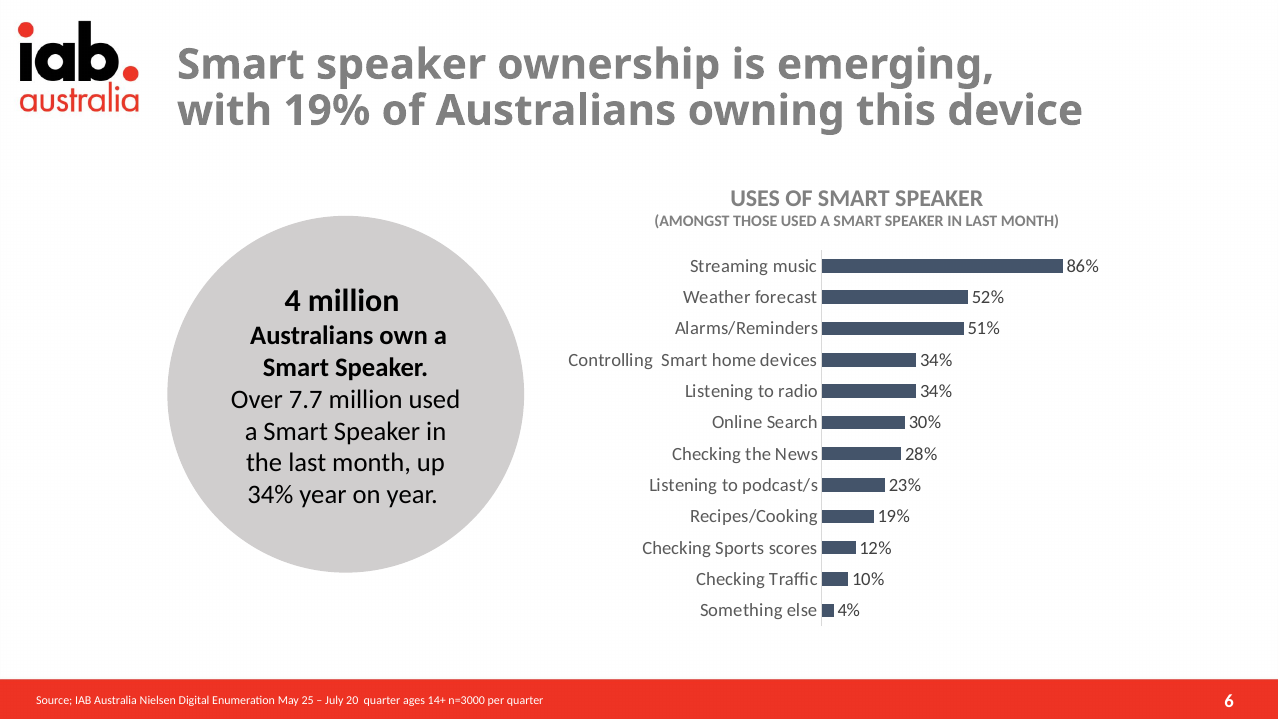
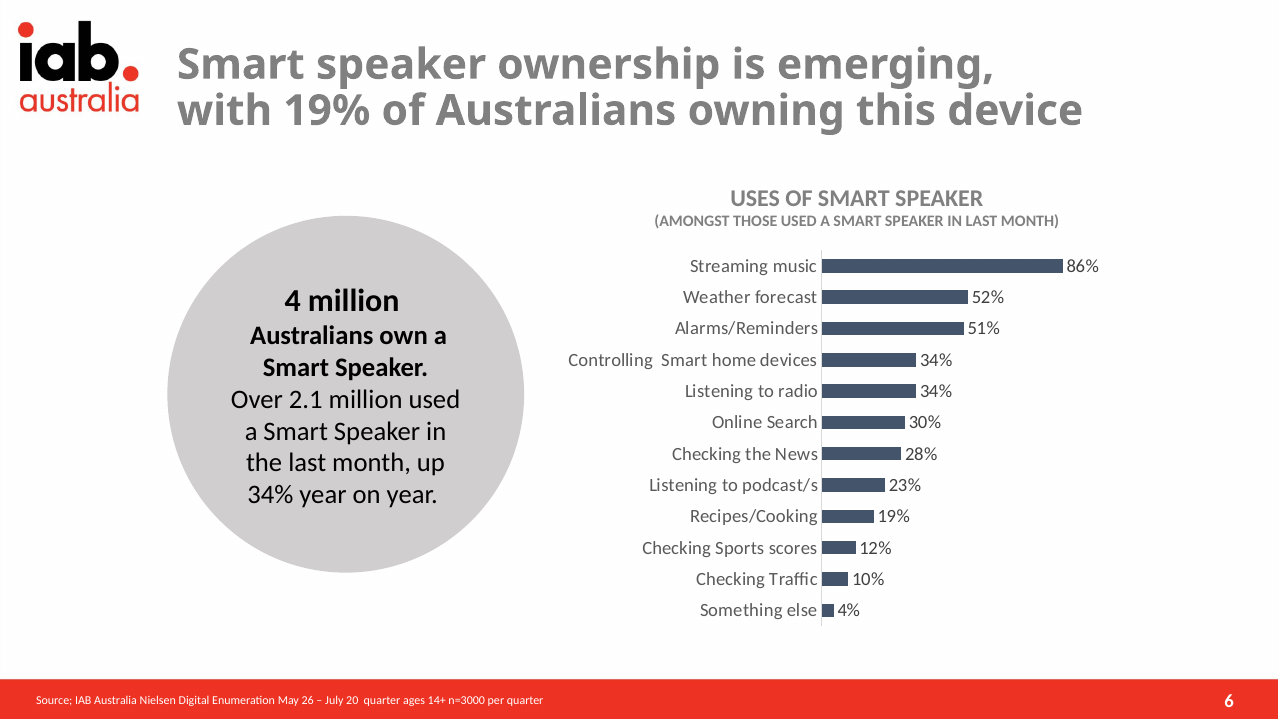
7.7: 7.7 -> 2.1
25: 25 -> 26
